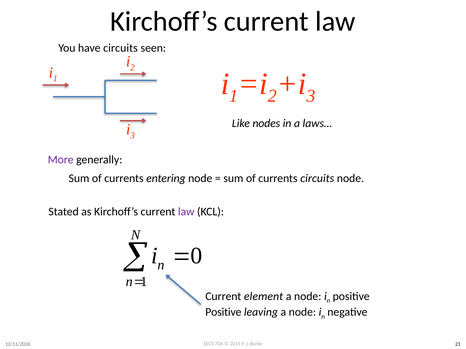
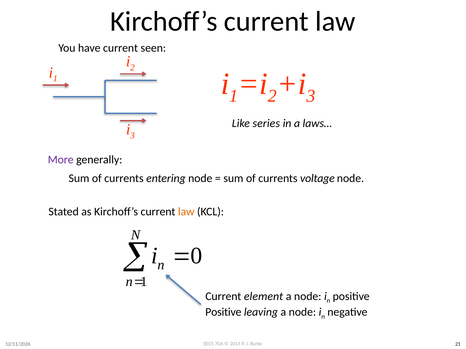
have circuits: circuits -> current
nodes: nodes -> series
currents circuits: circuits -> voltage
law at (186, 212) colour: purple -> orange
